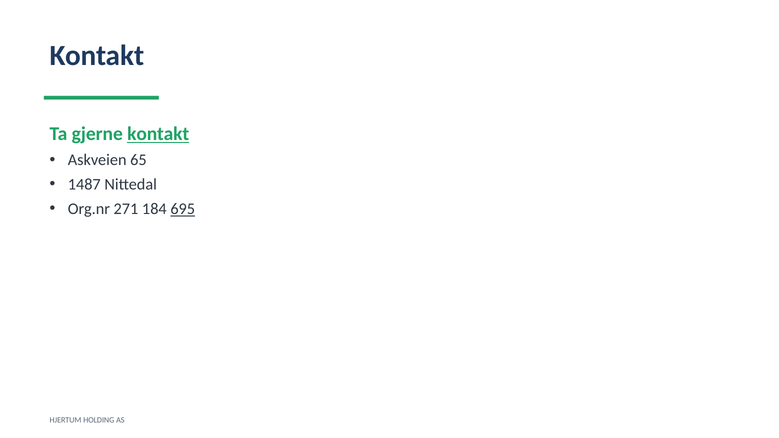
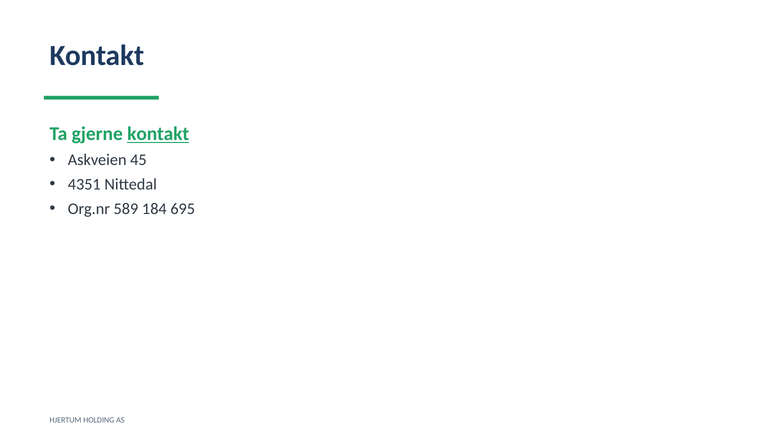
65: 65 -> 45
1487: 1487 -> 4351
271: 271 -> 589
695 underline: present -> none
